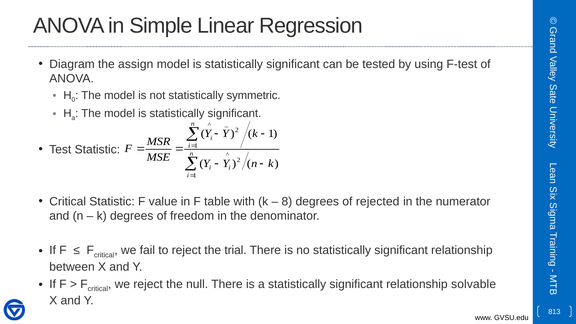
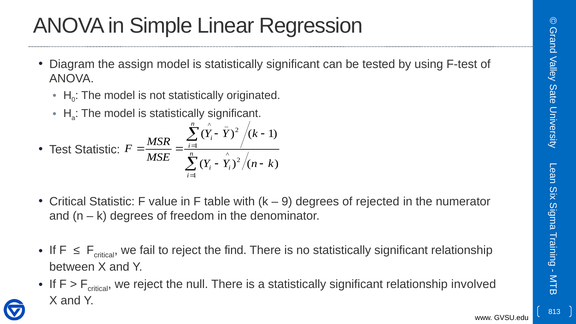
symmetric: symmetric -> originated
8: 8 -> 9
trial: trial -> find
solvable: solvable -> involved
